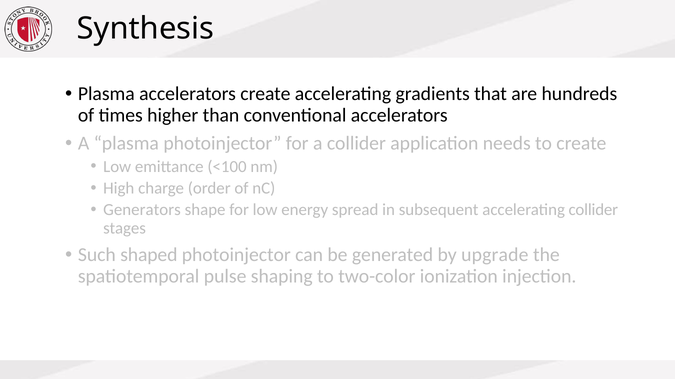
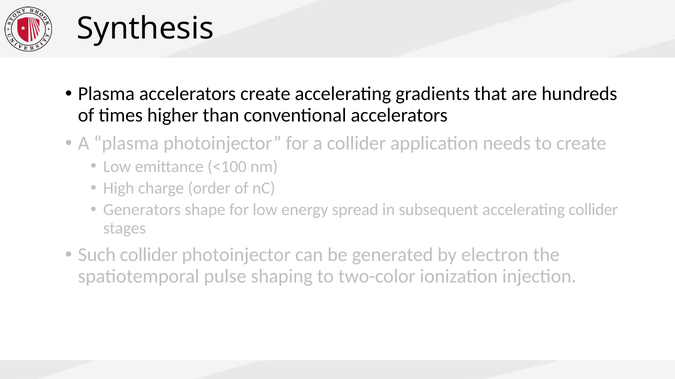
Such shaped: shaped -> collider
upgrade: upgrade -> electron
